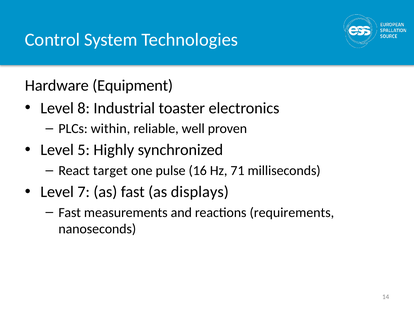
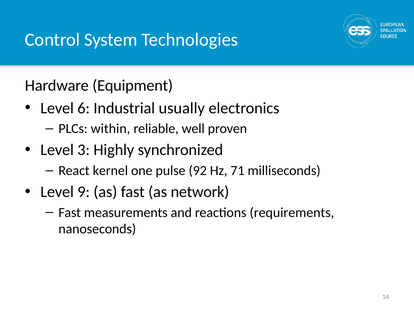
8: 8 -> 6
toaster: toaster -> usually
5: 5 -> 3
target: target -> kernel
16: 16 -> 92
7: 7 -> 9
displays: displays -> network
